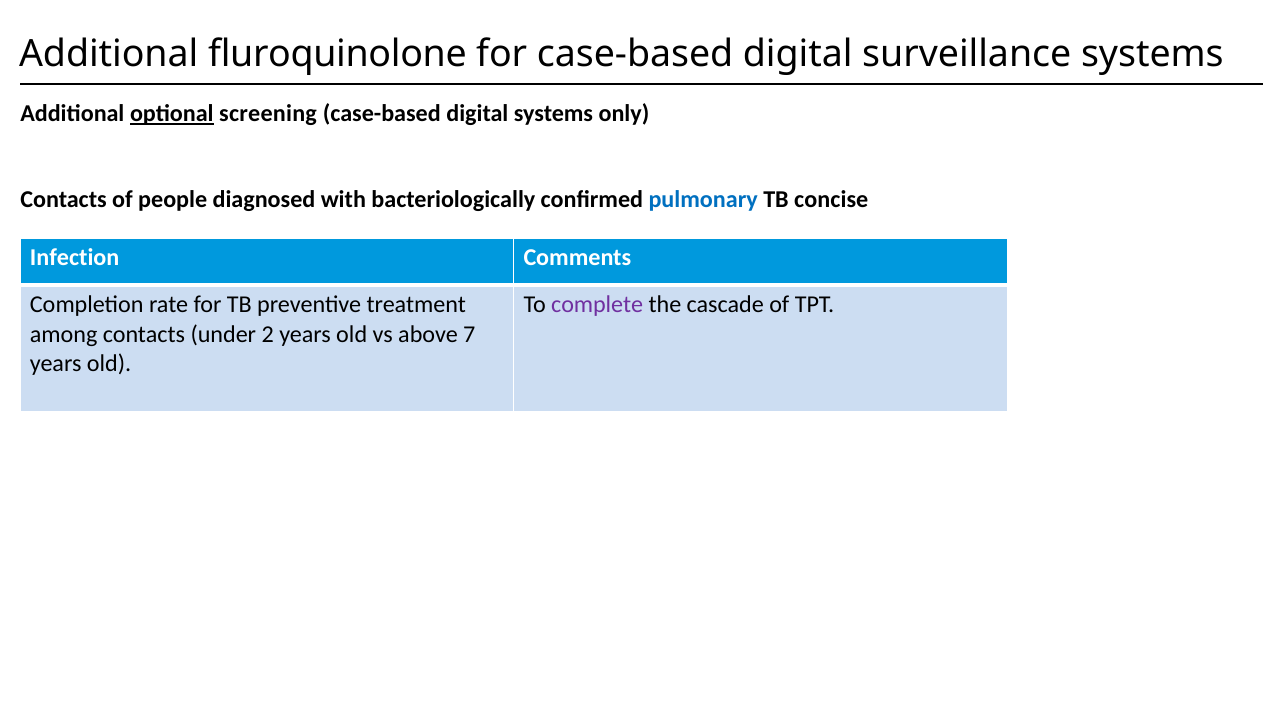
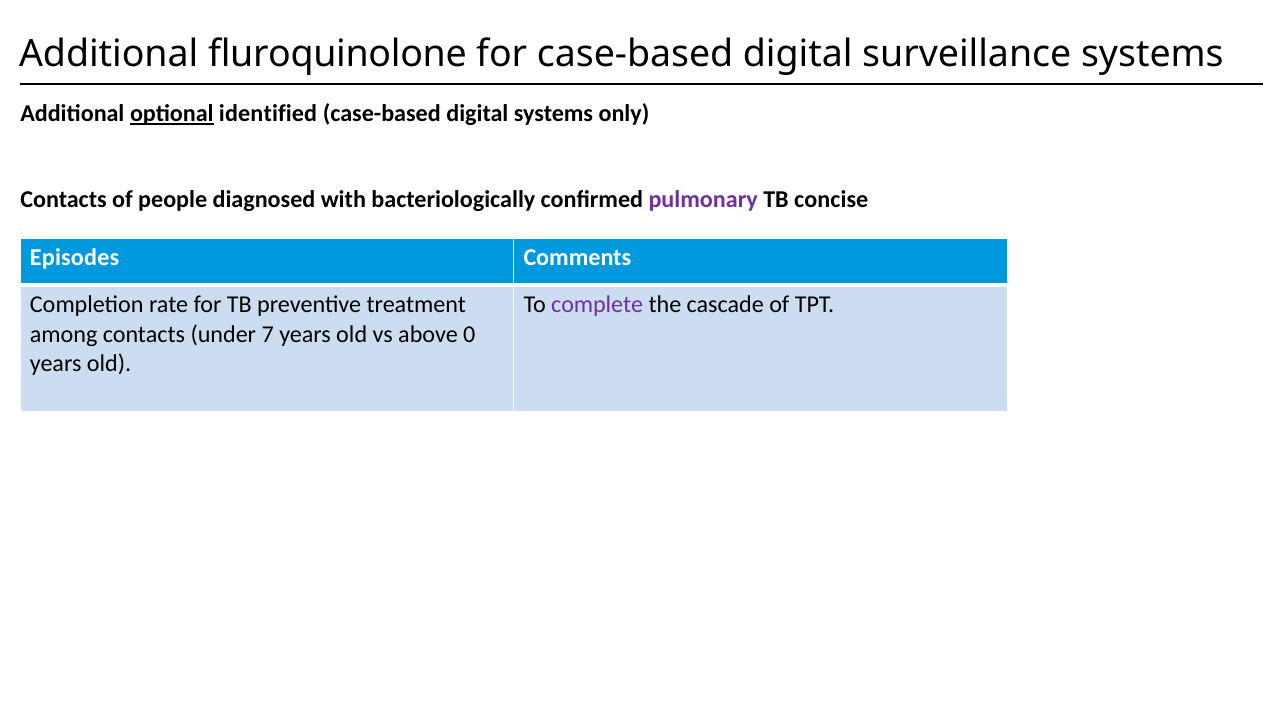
screening: screening -> identified
pulmonary colour: blue -> purple
Infection: Infection -> Episodes
2: 2 -> 7
7: 7 -> 0
